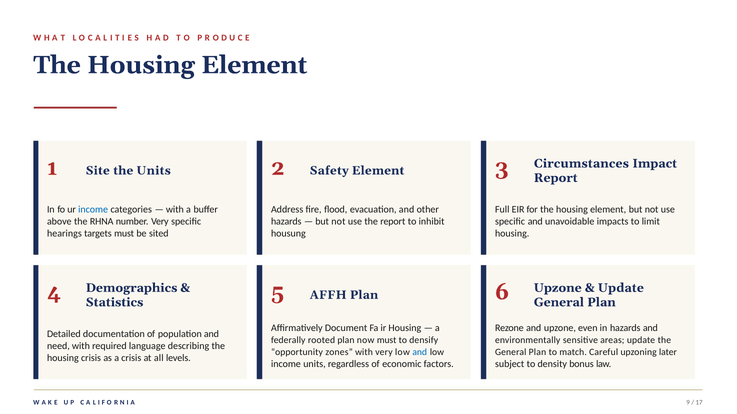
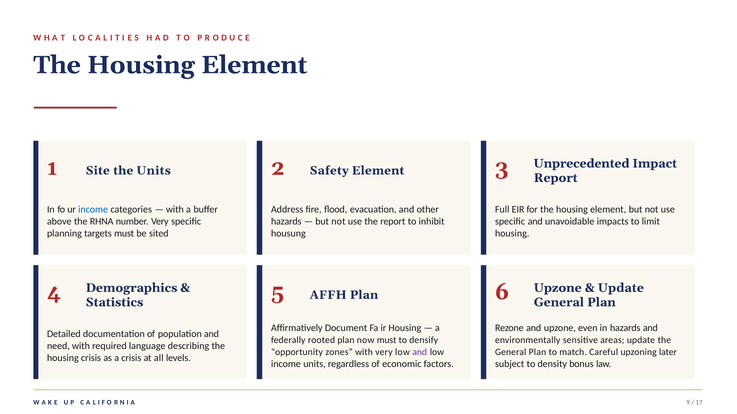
Circumstances: Circumstances -> Unprecedented
hearings: hearings -> planning
and at (420, 353) colour: blue -> purple
